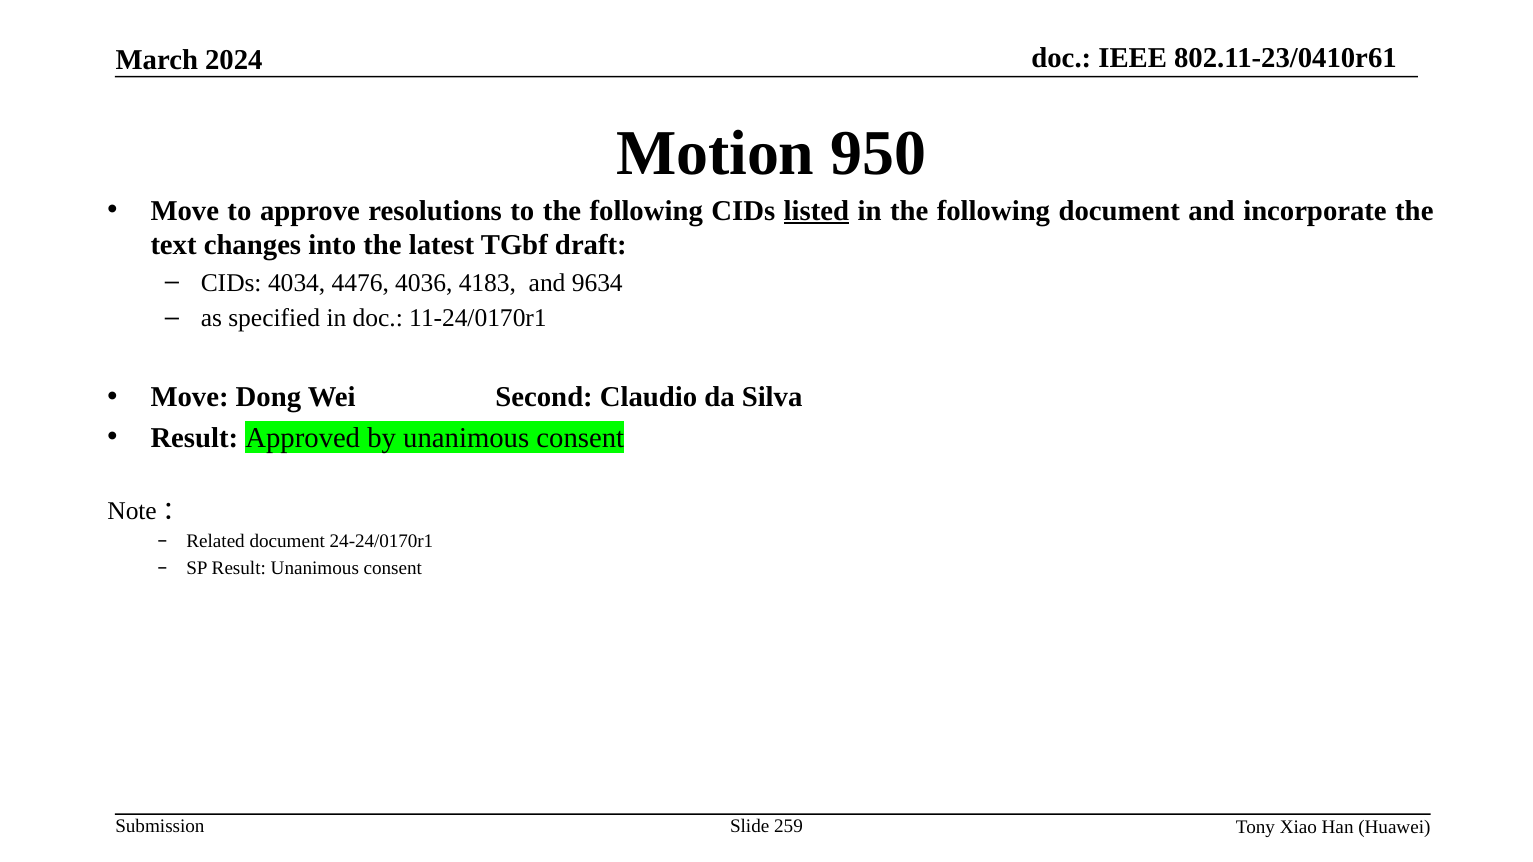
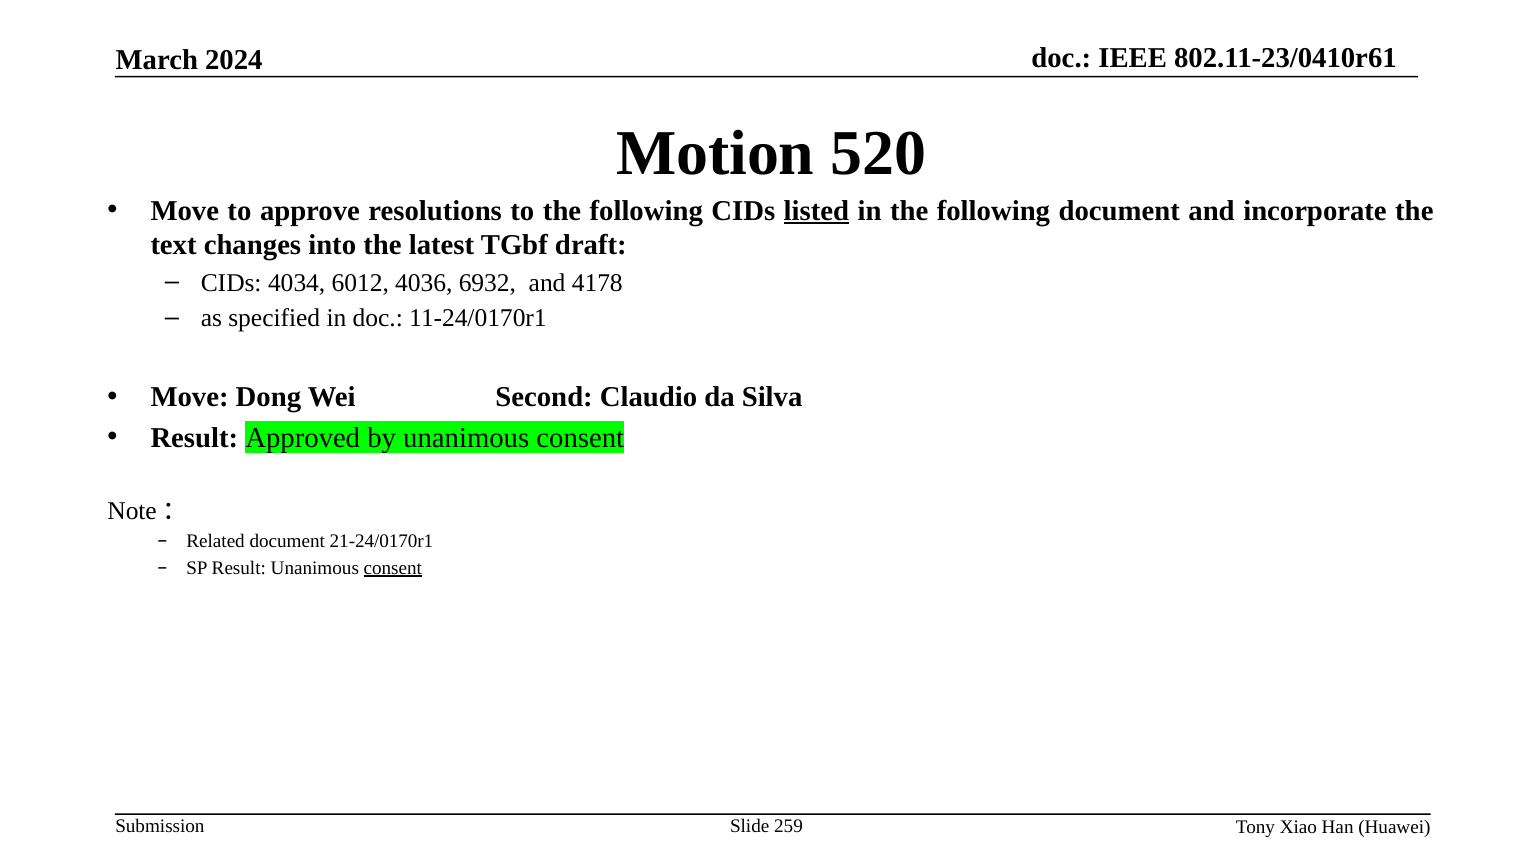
950: 950 -> 520
4476: 4476 -> 6012
4183: 4183 -> 6932
9634: 9634 -> 4178
24-24/0170r1: 24-24/0170r1 -> 21-24/0170r1
consent at (393, 568) underline: none -> present
